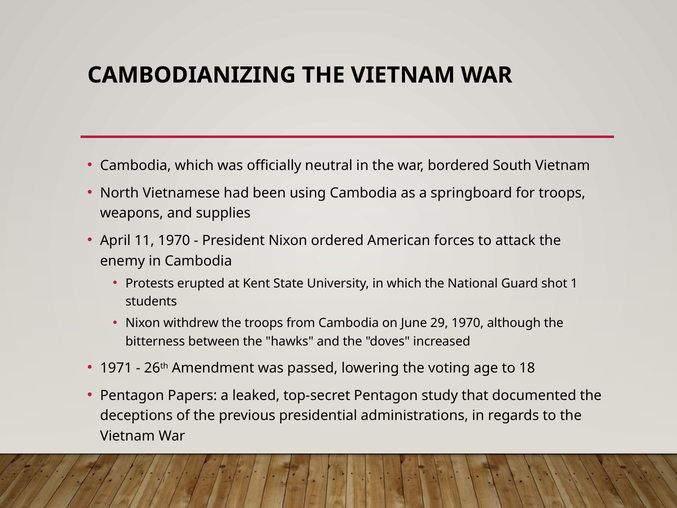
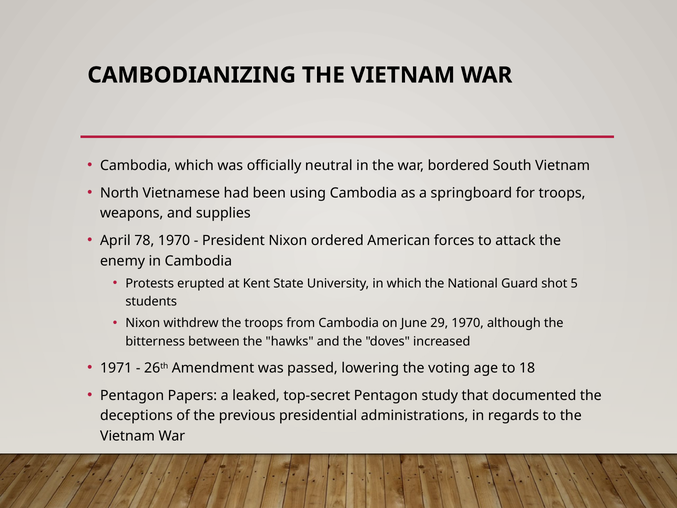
11: 11 -> 78
1: 1 -> 5
